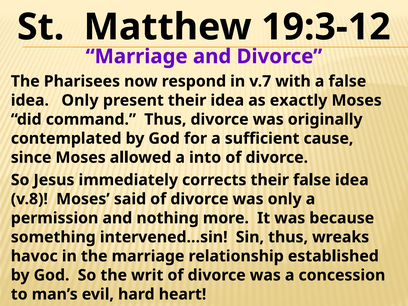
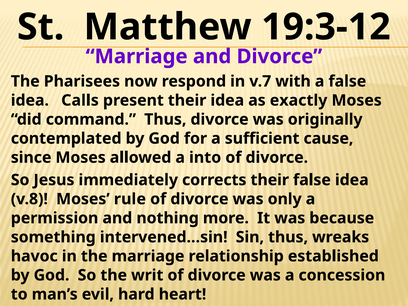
idea Only: Only -> Calls
said: said -> rule
